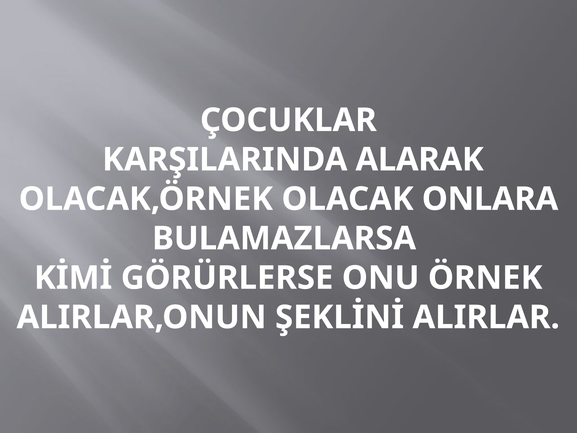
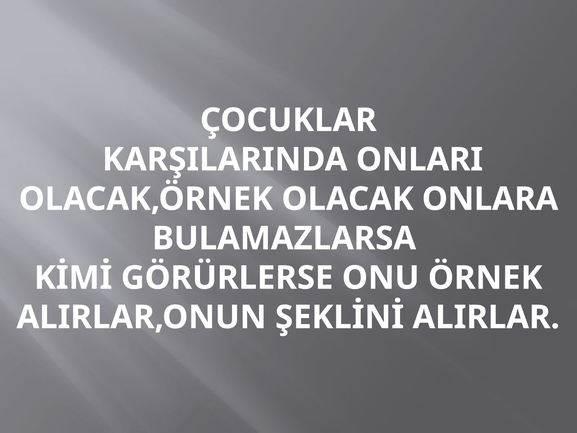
ALARAK: ALARAK -> ONLARI
